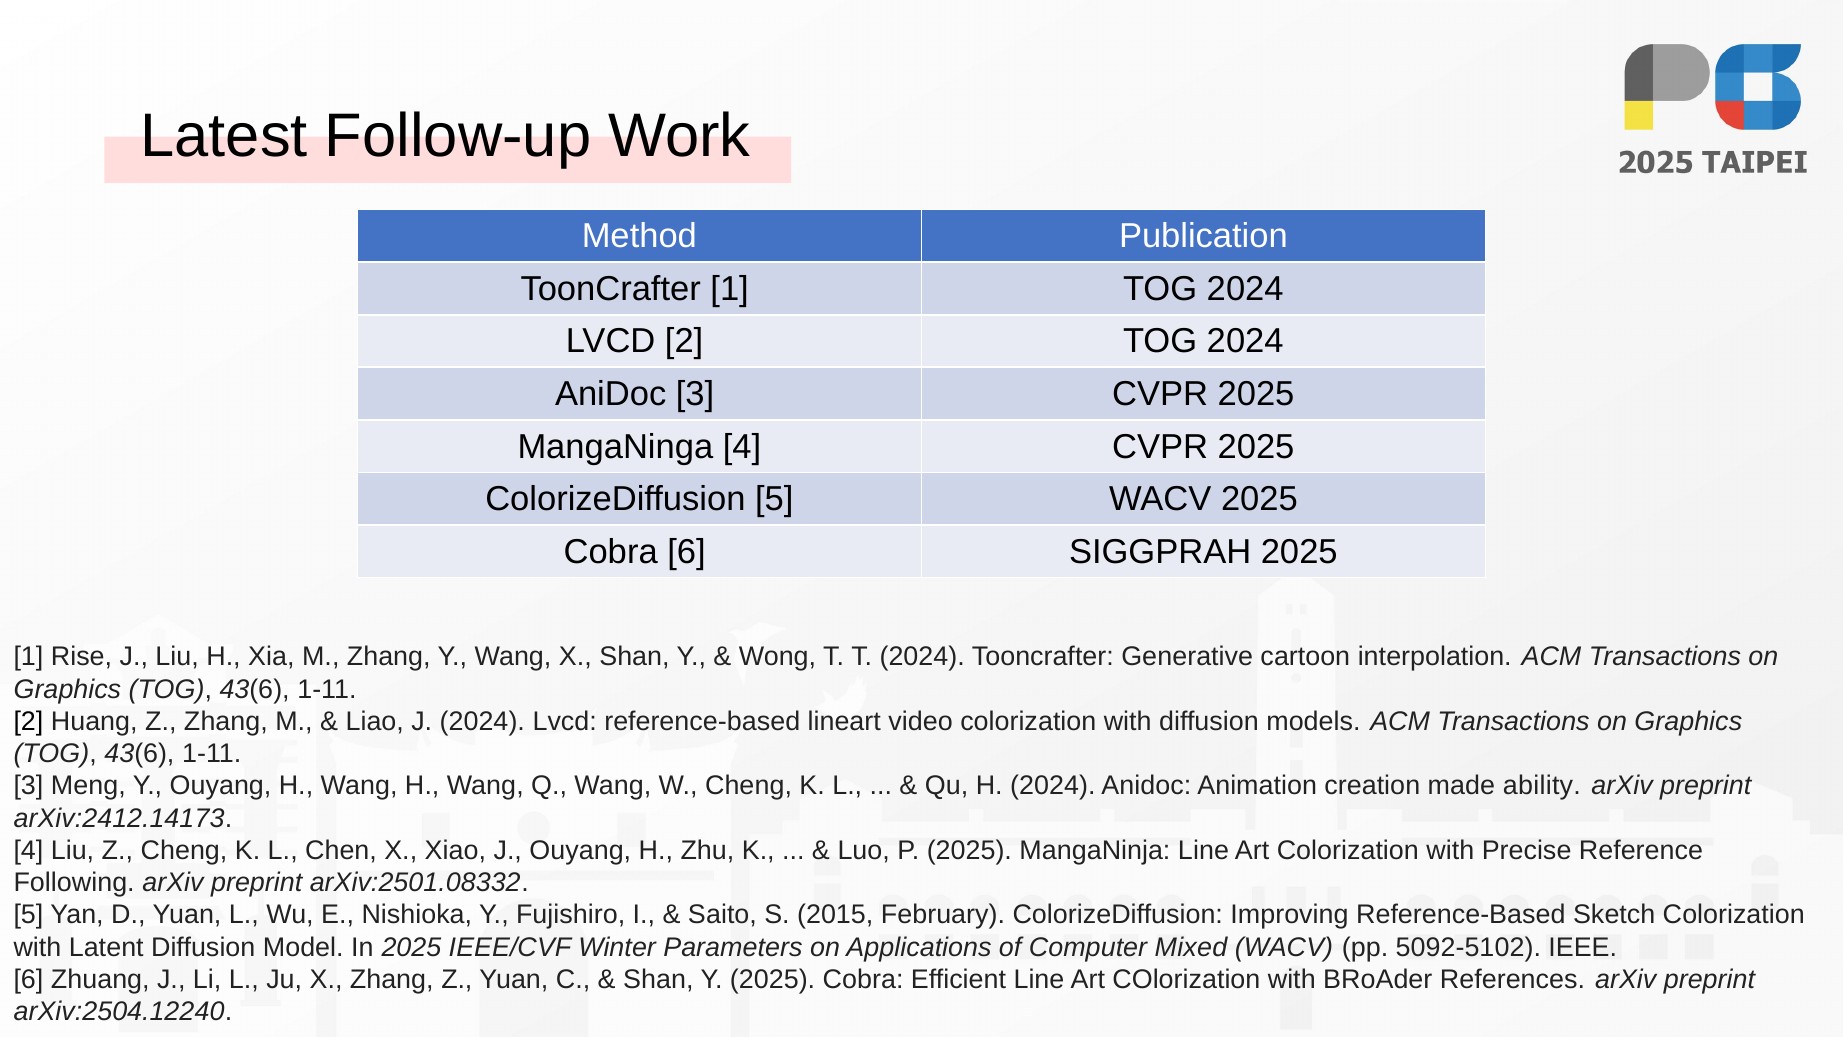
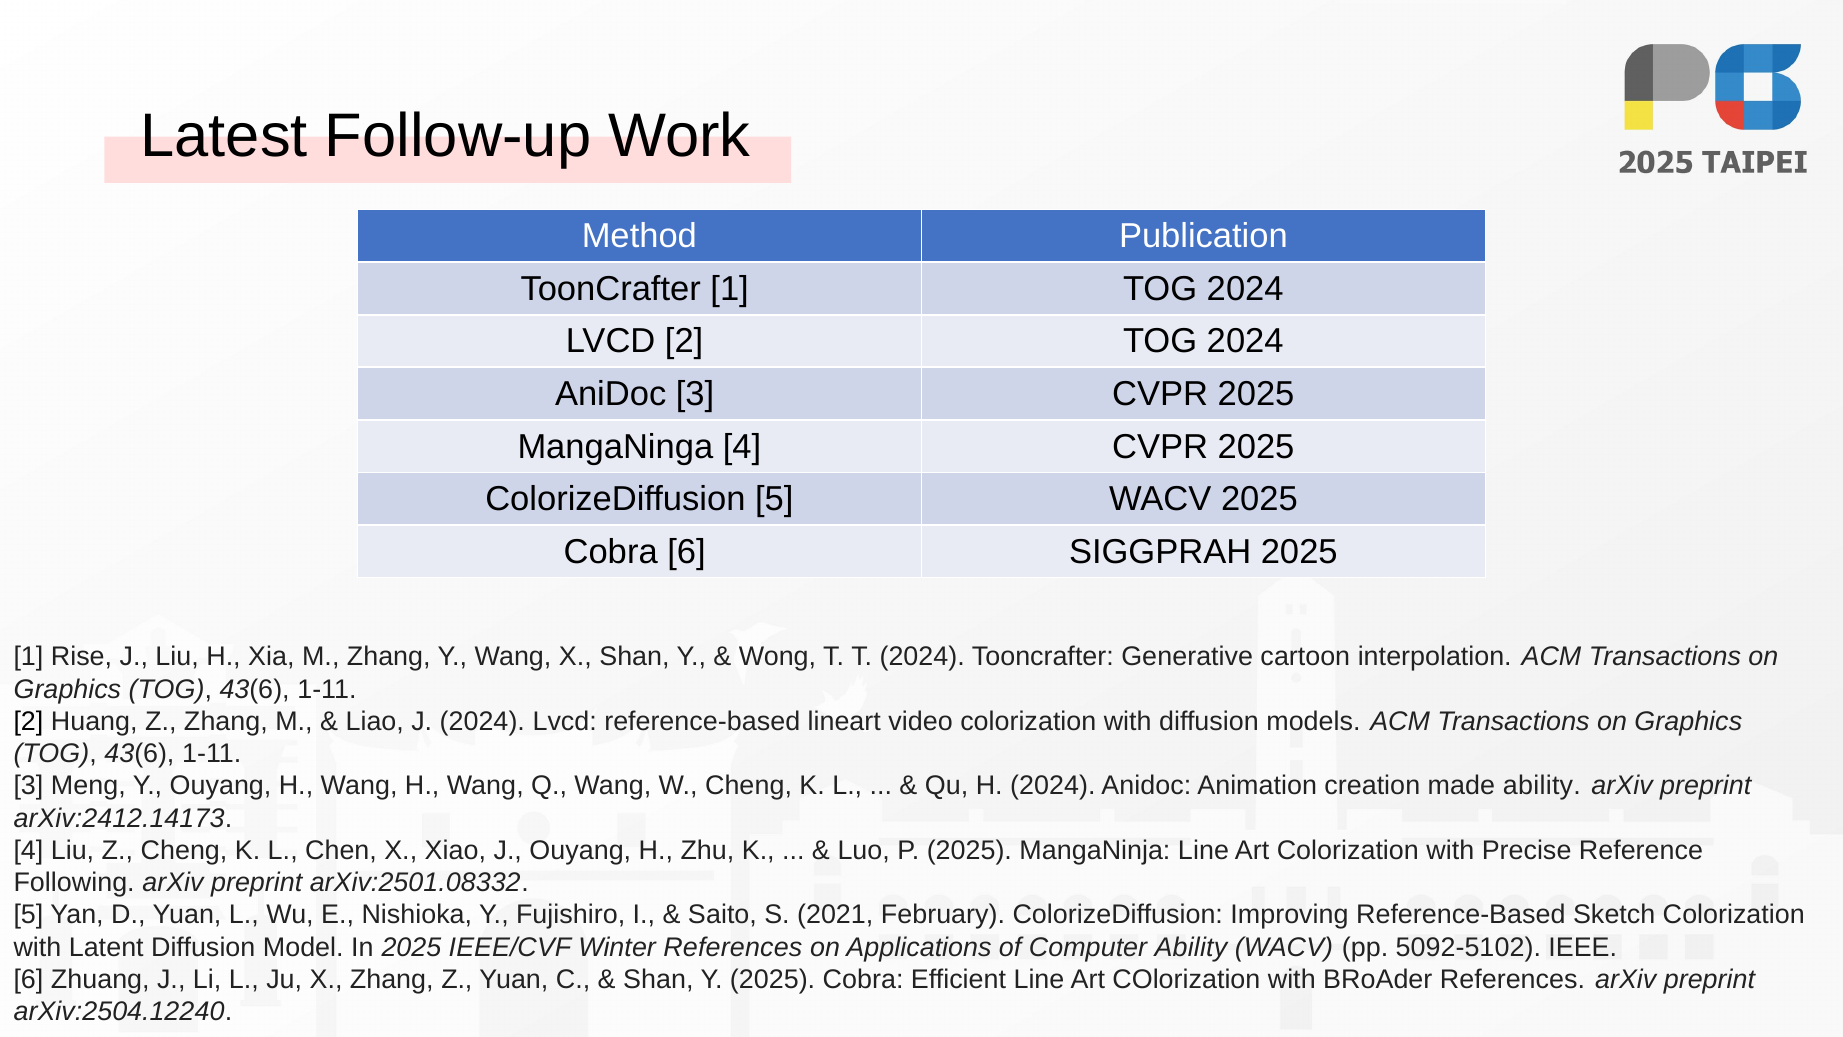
2015: 2015 -> 2021
Winter Parameters: Parameters -> References
Computer Mixed: Mixed -> Ability
